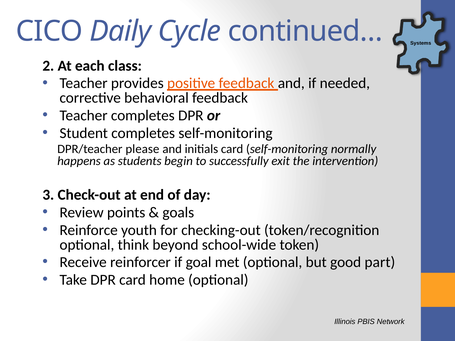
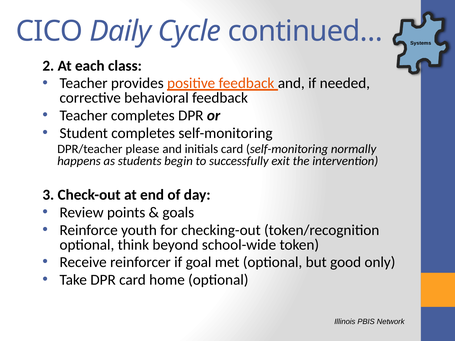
part: part -> only
